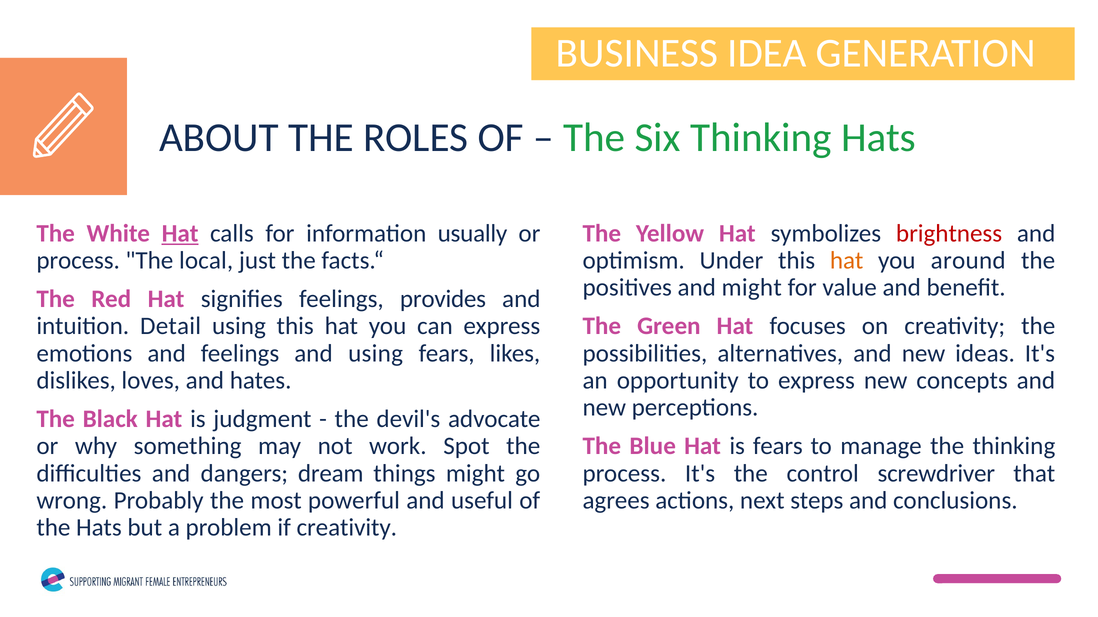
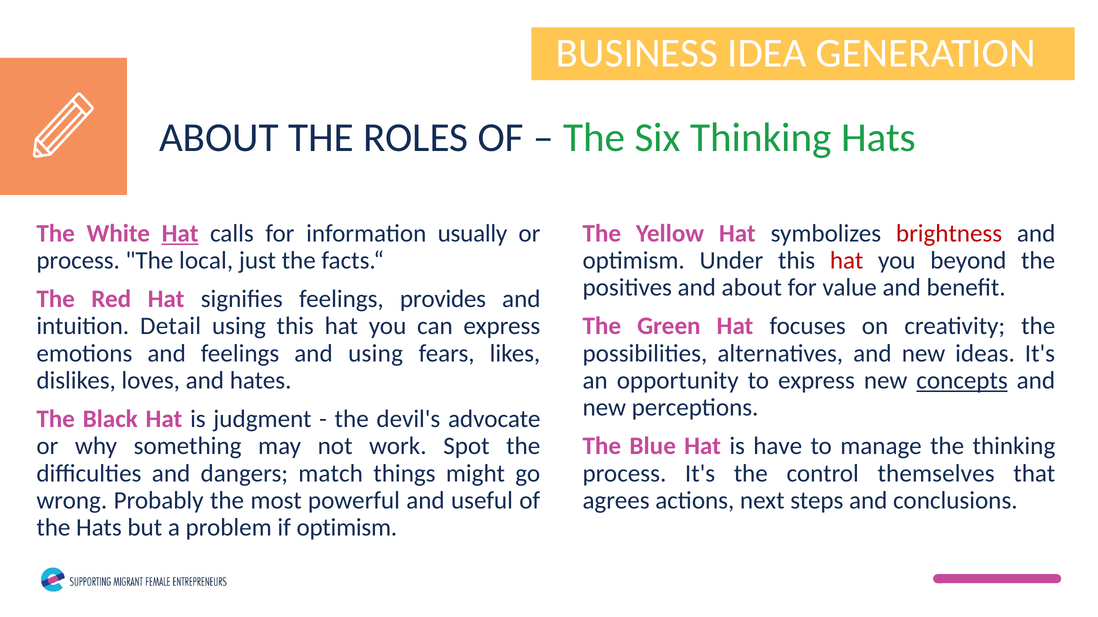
hat at (847, 261) colour: orange -> red
around: around -> beyond
and might: might -> about
concepts underline: none -> present
is fears: fears -> have
dream: dream -> match
screwdriver: screwdriver -> themselves
if creativity: creativity -> optimism
